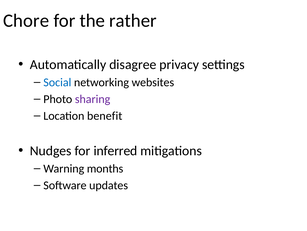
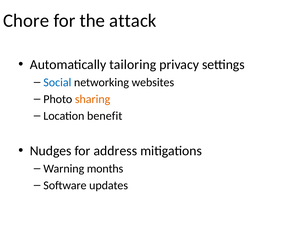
rather: rather -> attack
disagree: disagree -> tailoring
sharing colour: purple -> orange
inferred: inferred -> address
